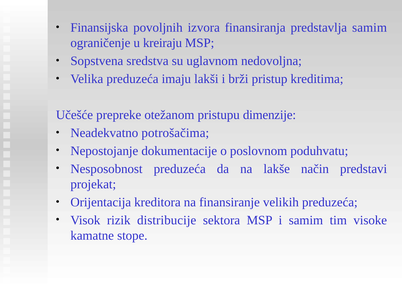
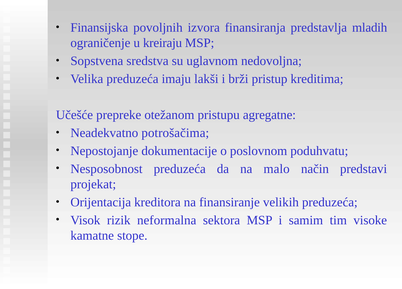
predstavlja samim: samim -> mladih
dimenzije: dimenzije -> agregatne
lakše: lakše -> malo
distribucije: distribucije -> neformalna
